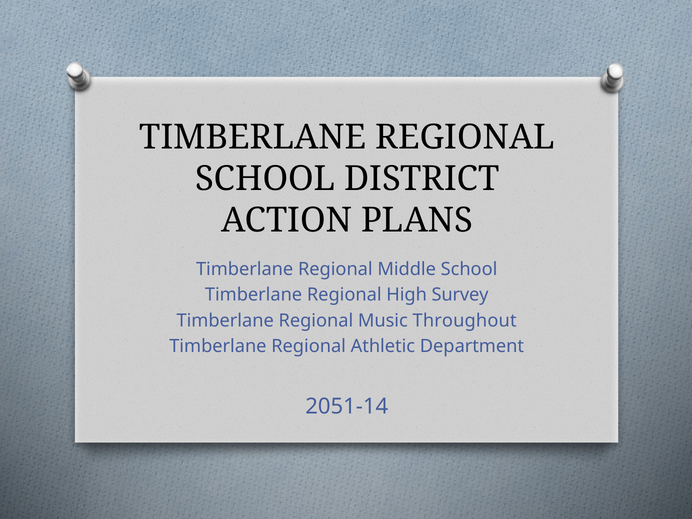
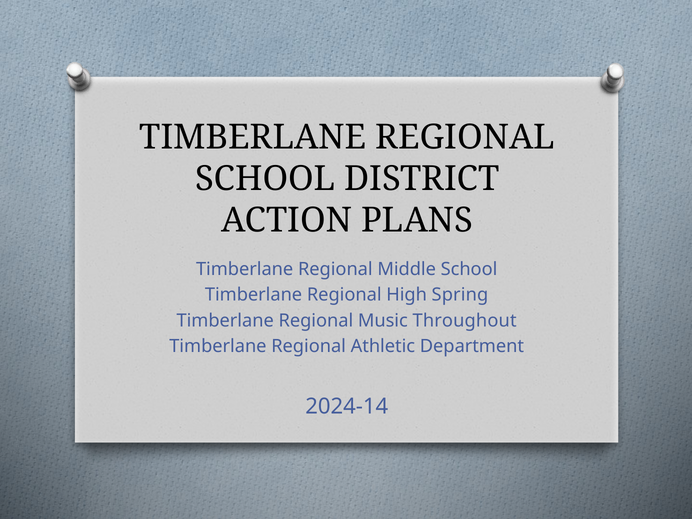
Survey: Survey -> Spring
2051-14: 2051-14 -> 2024-14
